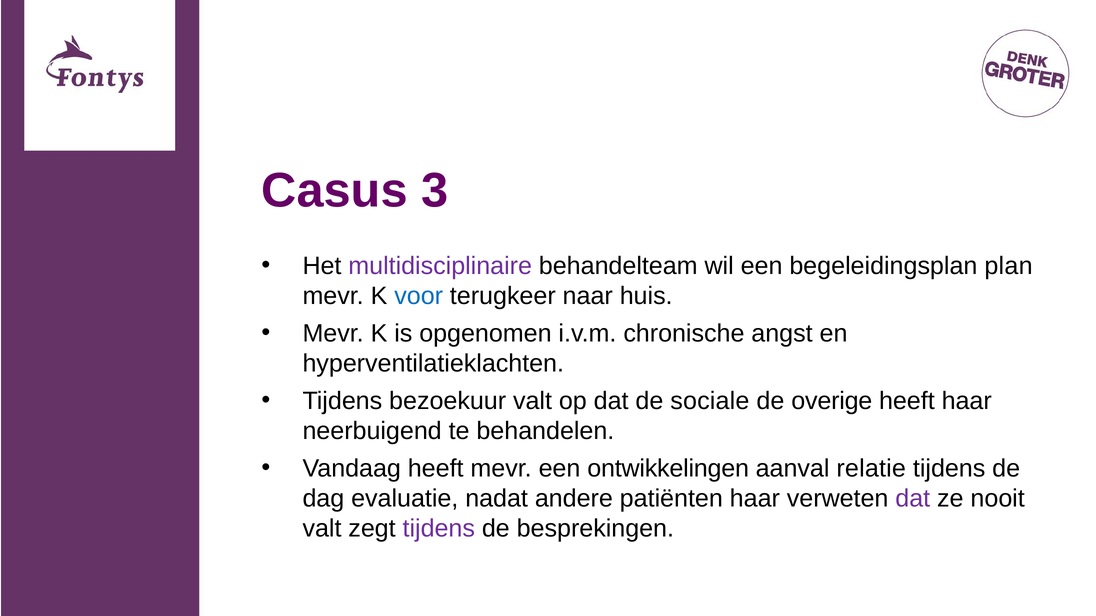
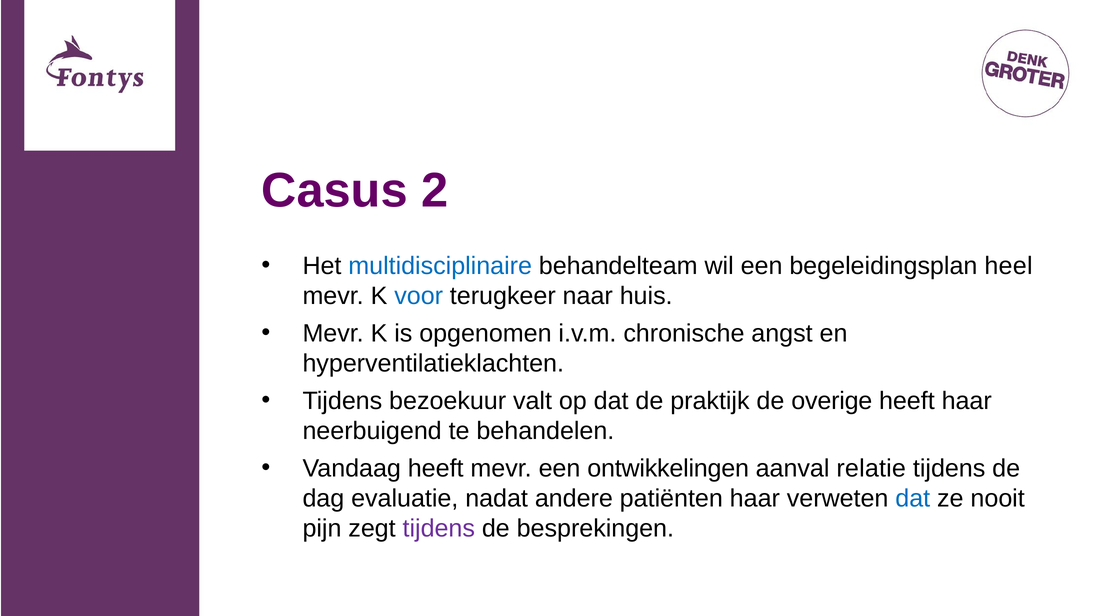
3: 3 -> 2
multidisciplinaire colour: purple -> blue
plan: plan -> heel
sociale: sociale -> praktijk
dat at (913, 499) colour: purple -> blue
valt at (322, 529): valt -> pijn
